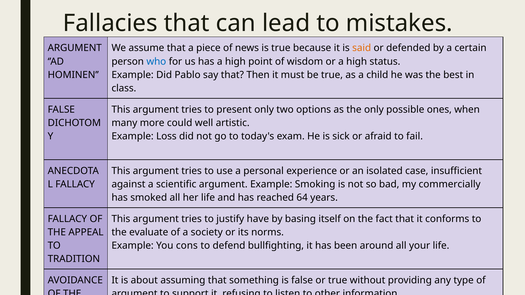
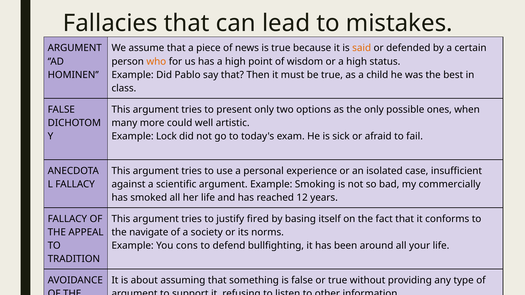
who colour: blue -> orange
Loss: Loss -> Lock
64: 64 -> 12
have: have -> fired
evaluate: evaluate -> navigate
